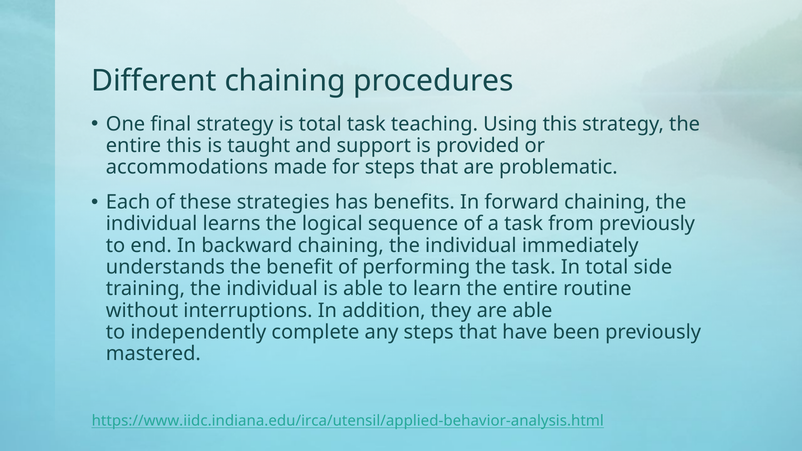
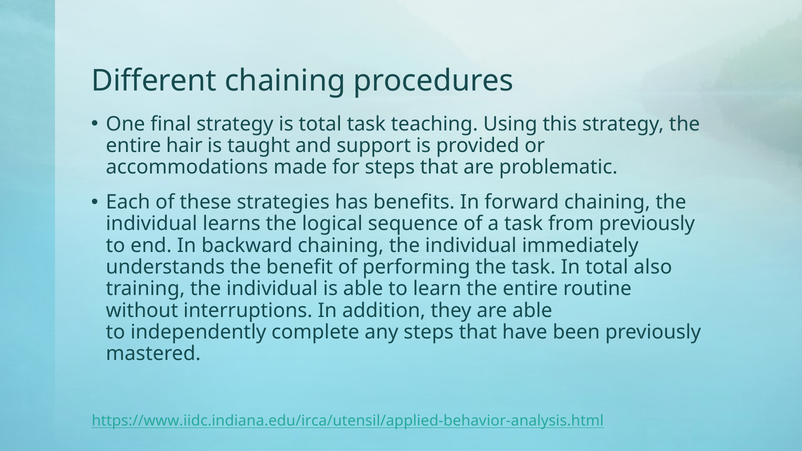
entire this: this -> hair
side: side -> also
